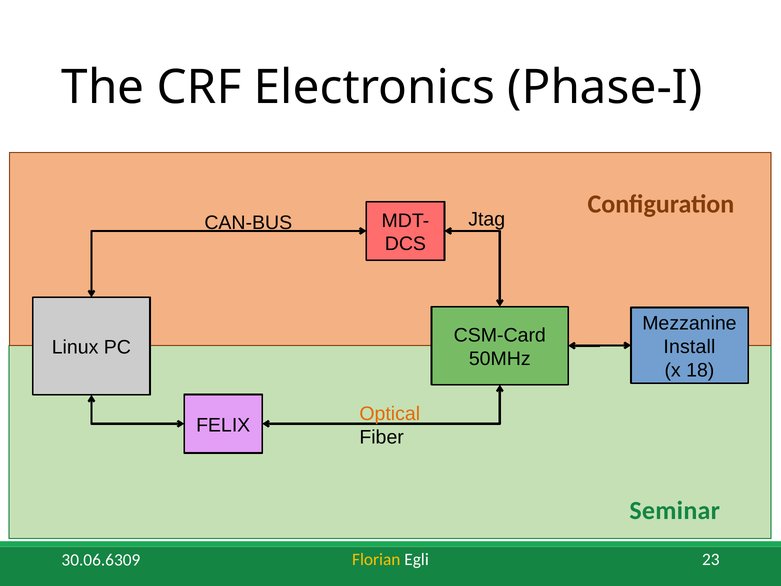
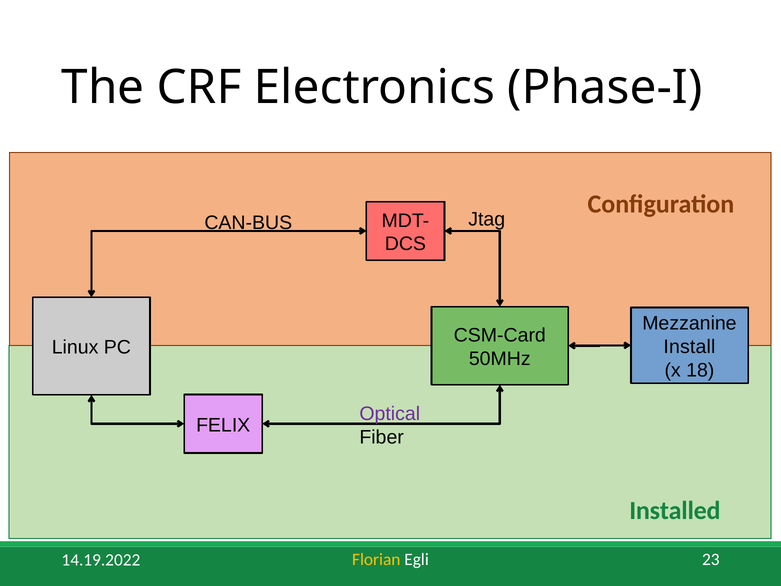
Optical colour: orange -> purple
Seminar: Seminar -> Installed
30.06.6309: 30.06.6309 -> 14.19.2022
